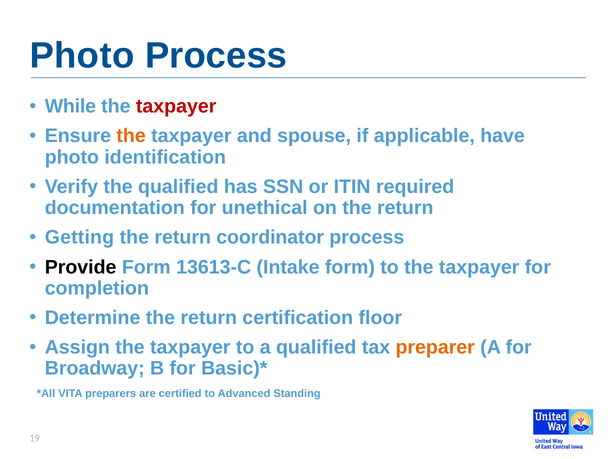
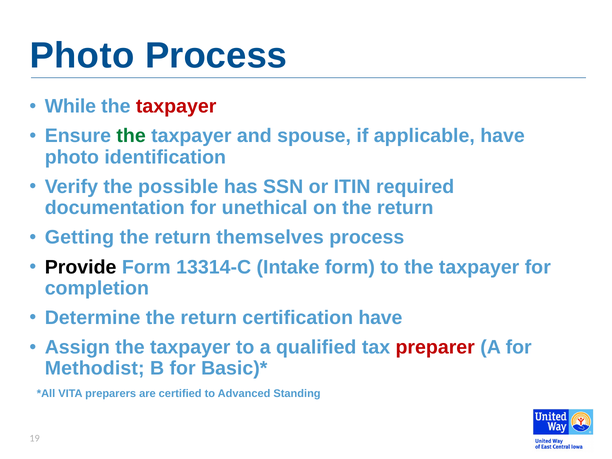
the at (131, 136) colour: orange -> green
the qualified: qualified -> possible
coordinator: coordinator -> themselves
13613-C: 13613-C -> 13314-C
certification floor: floor -> have
preparer colour: orange -> red
Broadway: Broadway -> Methodist
